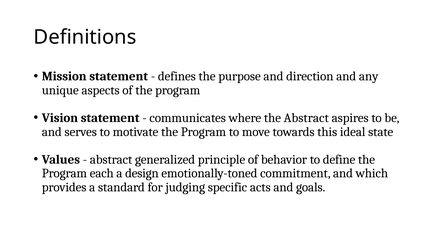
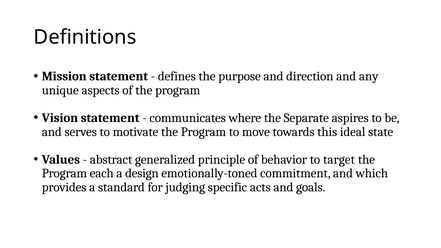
the Abstract: Abstract -> Separate
define: define -> target
